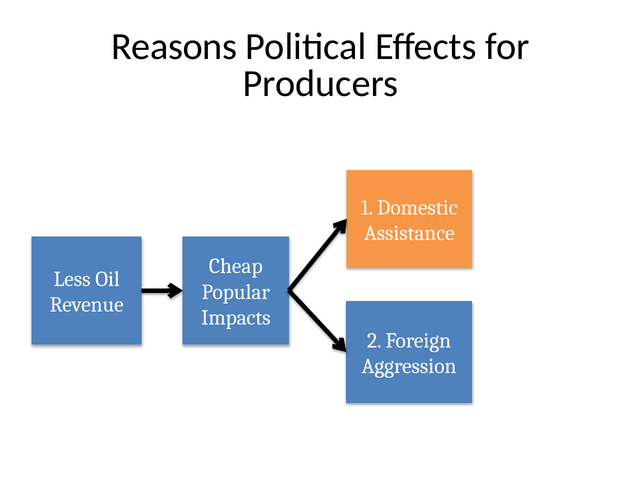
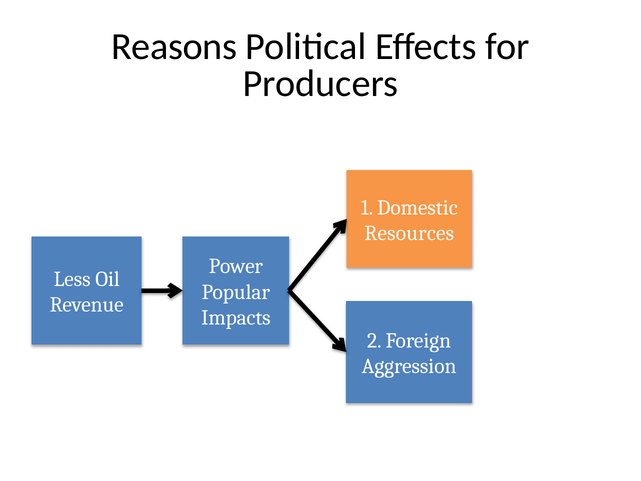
Assistance: Assistance -> Resources
Cheap: Cheap -> Power
